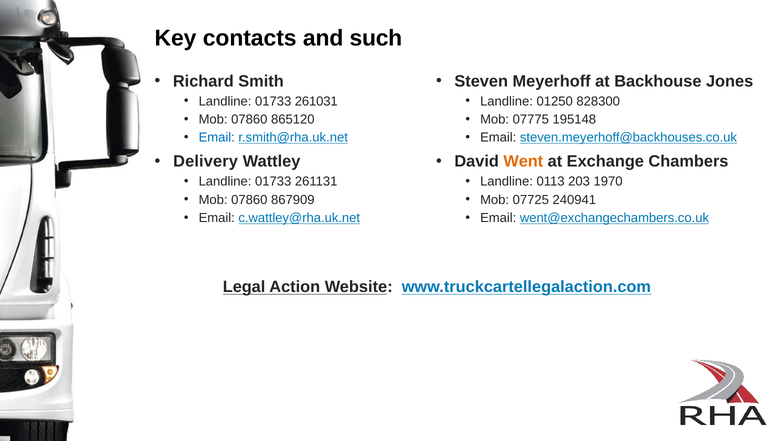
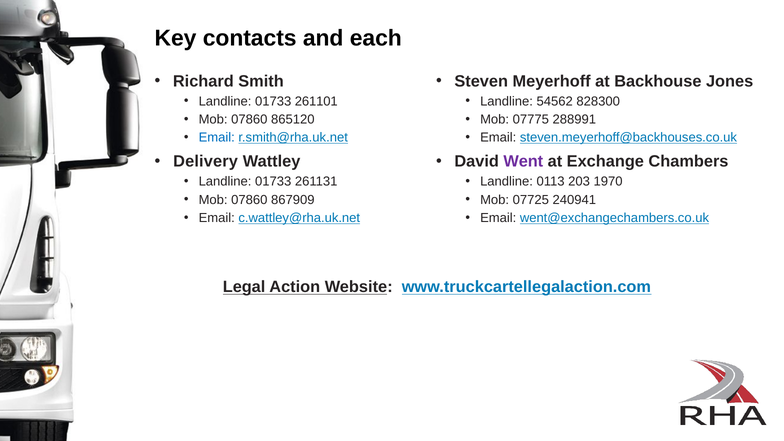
such: such -> each
261031: 261031 -> 261101
01250: 01250 -> 54562
195148: 195148 -> 288991
Went colour: orange -> purple
